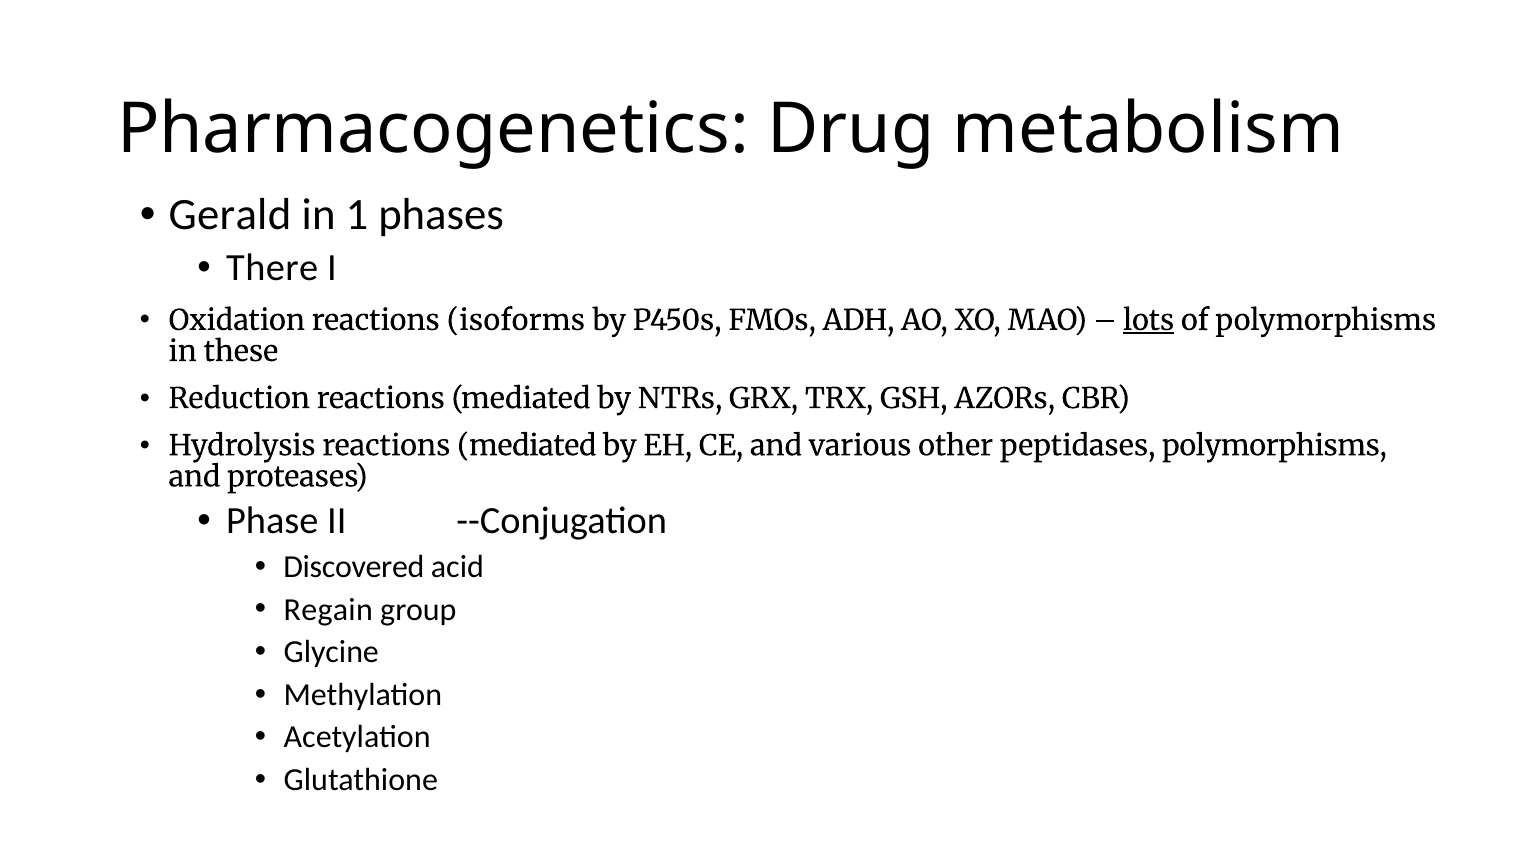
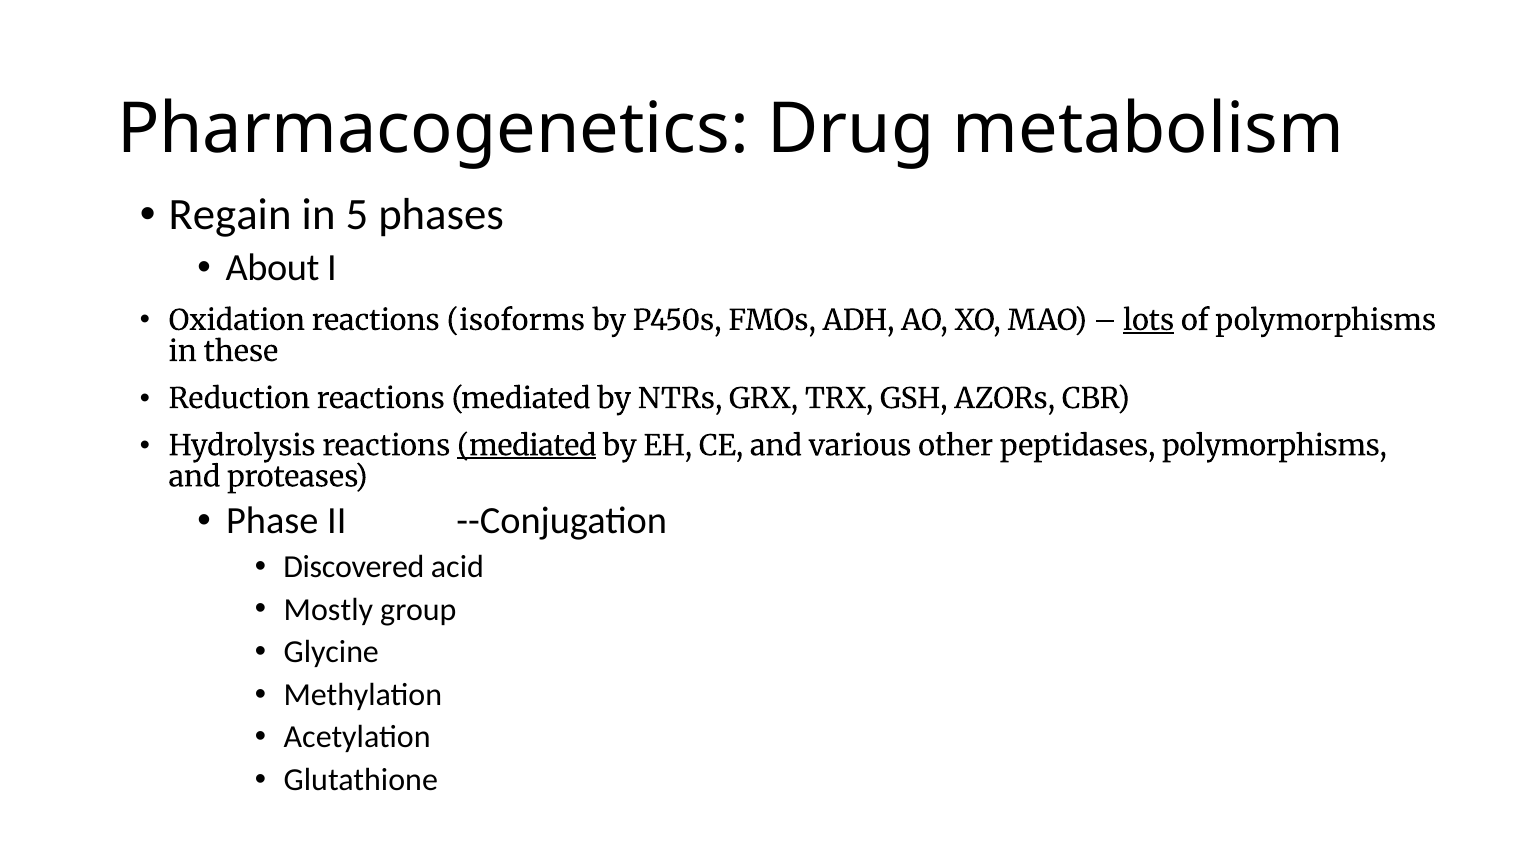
Gerald: Gerald -> Regain
1: 1 -> 5
There: There -> About
mediated at (527, 446) underline: none -> present
Regain: Regain -> Mostly
